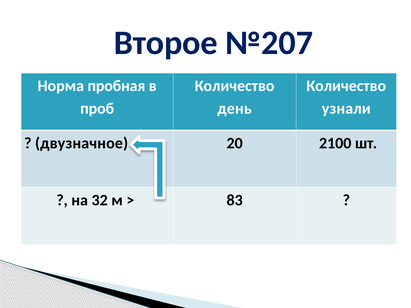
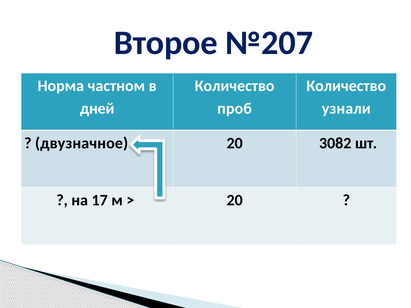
пробная: пробная -> частном
проб: проб -> дней
день: день -> проб
2100: 2100 -> 3082
32: 32 -> 17
83 at (235, 200): 83 -> 20
